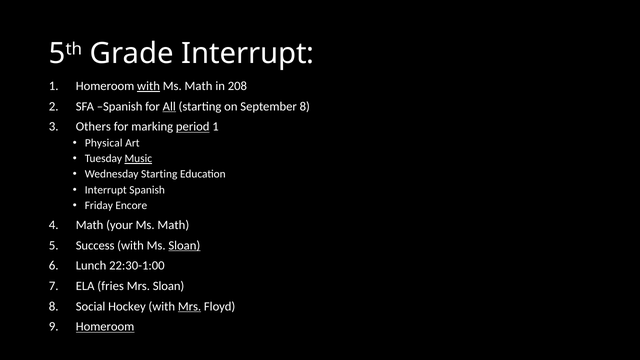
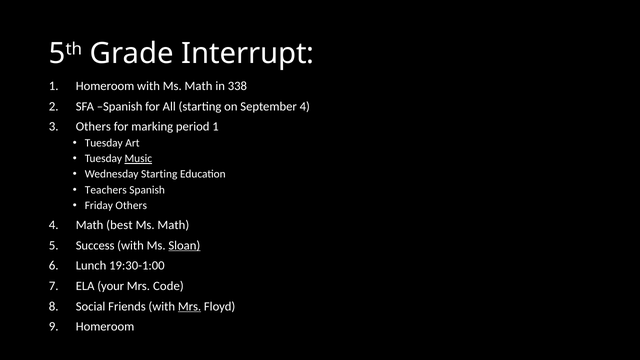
with at (149, 86) underline: present -> none
208: 208 -> 338
All underline: present -> none
September 8: 8 -> 4
period underline: present -> none
Physical at (104, 143): Physical -> Tuesday
Interrupt at (106, 190): Interrupt -> Teachers
Friday Encore: Encore -> Others
your: your -> best
22:30-1:00: 22:30-1:00 -> 19:30-1:00
fries: fries -> your
Mrs Sloan: Sloan -> Code
Hockey: Hockey -> Friends
Homeroom at (105, 327) underline: present -> none
